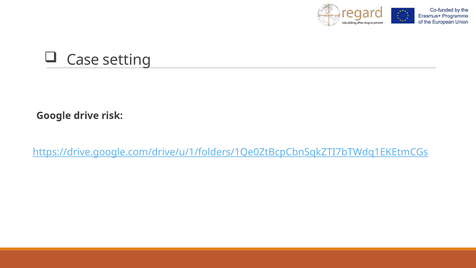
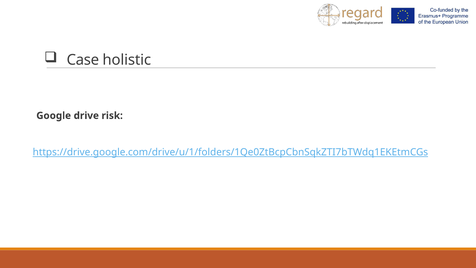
setting: setting -> holistic
